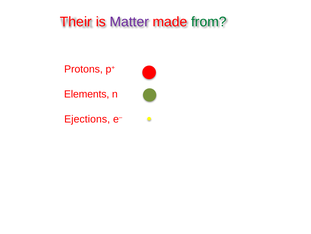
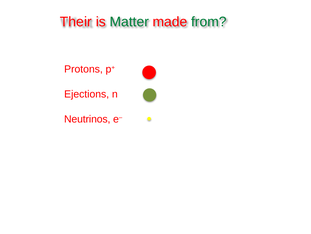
Matter colour: purple -> green
Elements: Elements -> Ejections
Ejections: Ejections -> Neutrinos
